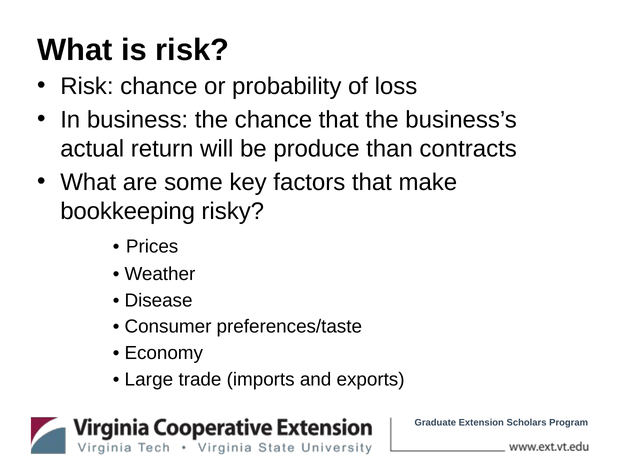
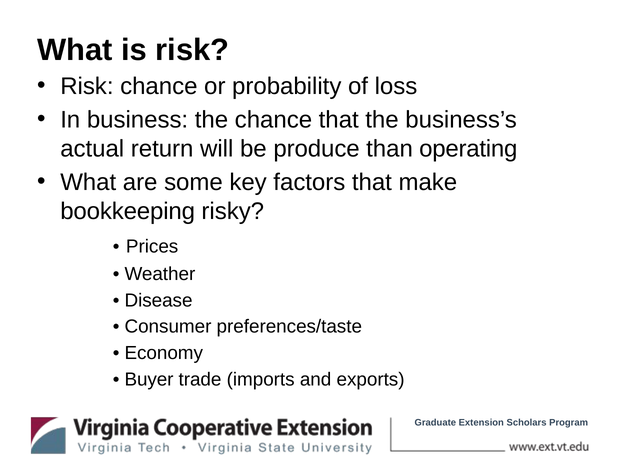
contracts: contracts -> operating
Large: Large -> Buyer
